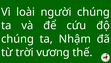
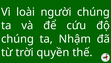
vương: vương -> quyền
